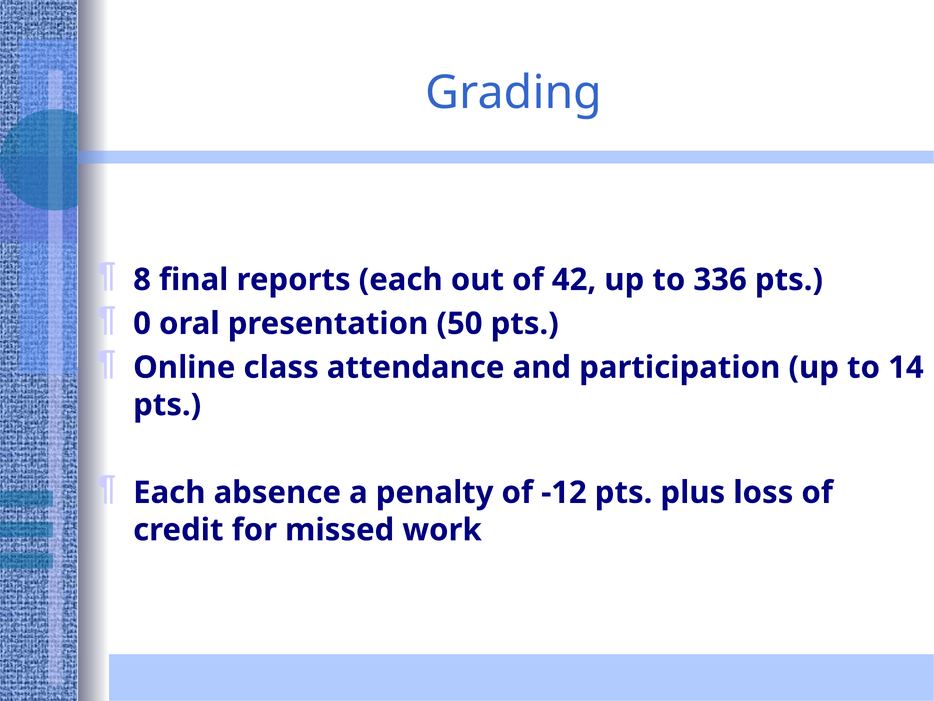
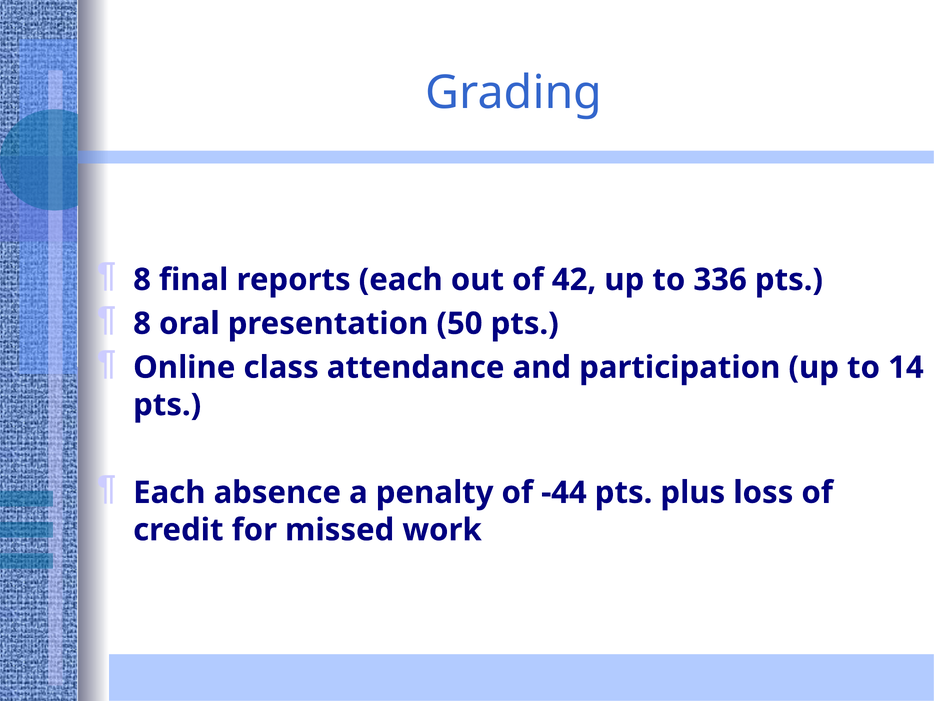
0 at (142, 323): 0 -> 8
-12: -12 -> -44
